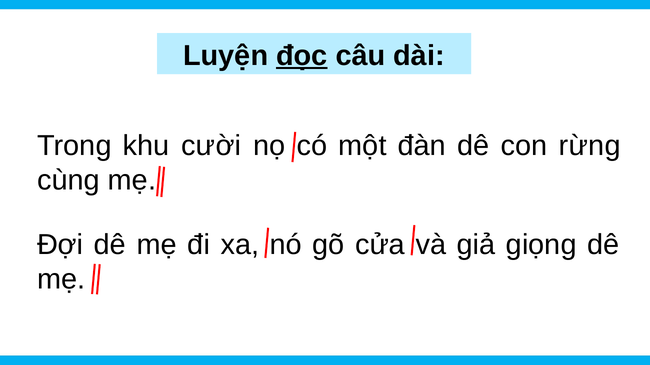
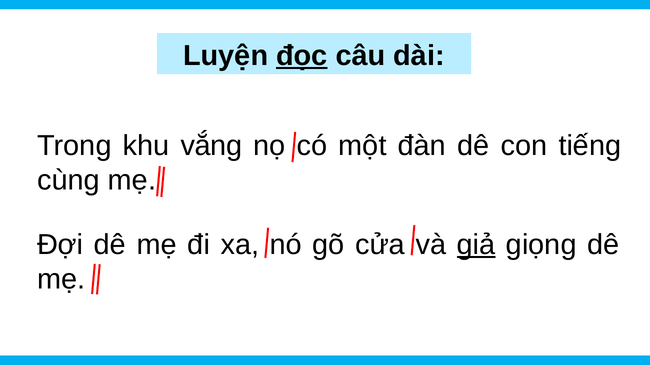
cười: cười -> vắng
rừng: rừng -> tiếng
giả underline: none -> present
